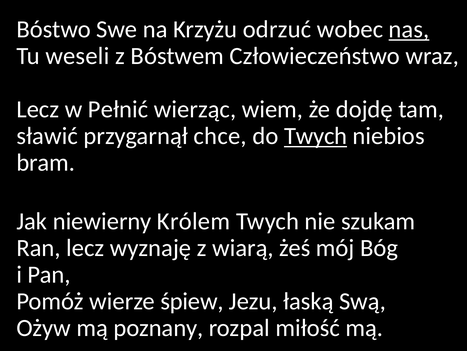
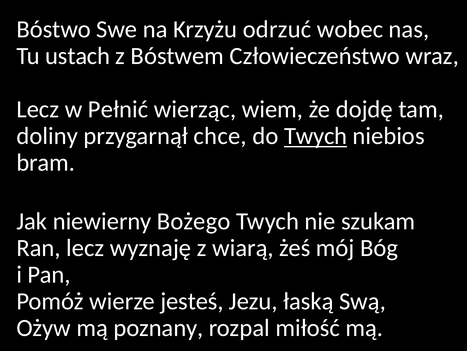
nas underline: present -> none
weseli: weseli -> ustach
sławić: sławić -> doliny
Królem: Królem -> Bożego
śpiew: śpiew -> jesteś
